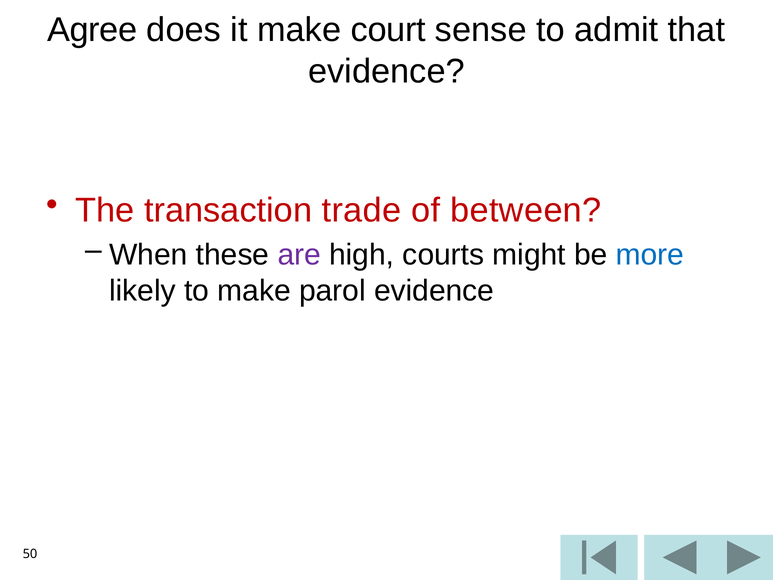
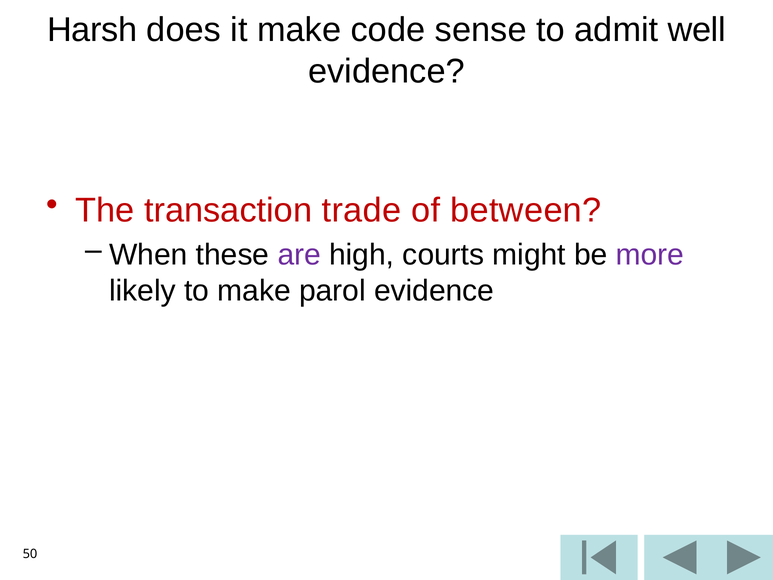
Agree: Agree -> Harsh
court: court -> code
that: that -> well
more colour: blue -> purple
